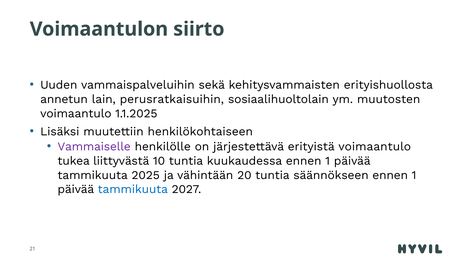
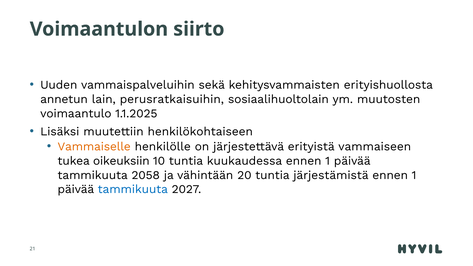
Vammaiselle colour: purple -> orange
erityistä voimaantulo: voimaantulo -> vammaiseen
liittyvästä: liittyvästä -> oikeuksiin
2025: 2025 -> 2058
säännökseen: säännökseen -> järjestämistä
